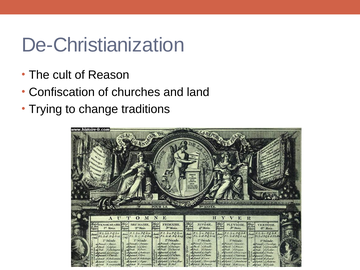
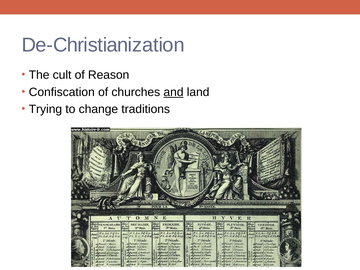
and underline: none -> present
